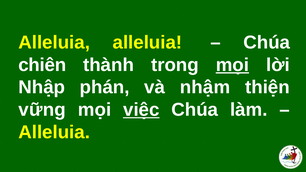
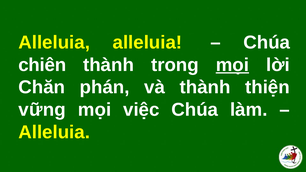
Nhập: Nhập -> Chăn
và nhậm: nhậm -> thành
việc underline: present -> none
